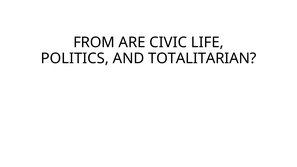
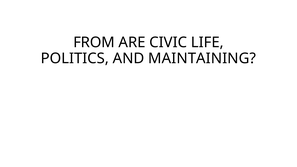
TOTALITARIAN: TOTALITARIAN -> MAINTAINING
